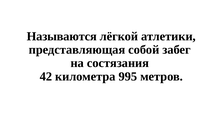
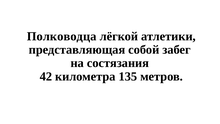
Называются: Называются -> Полководца
995: 995 -> 135
